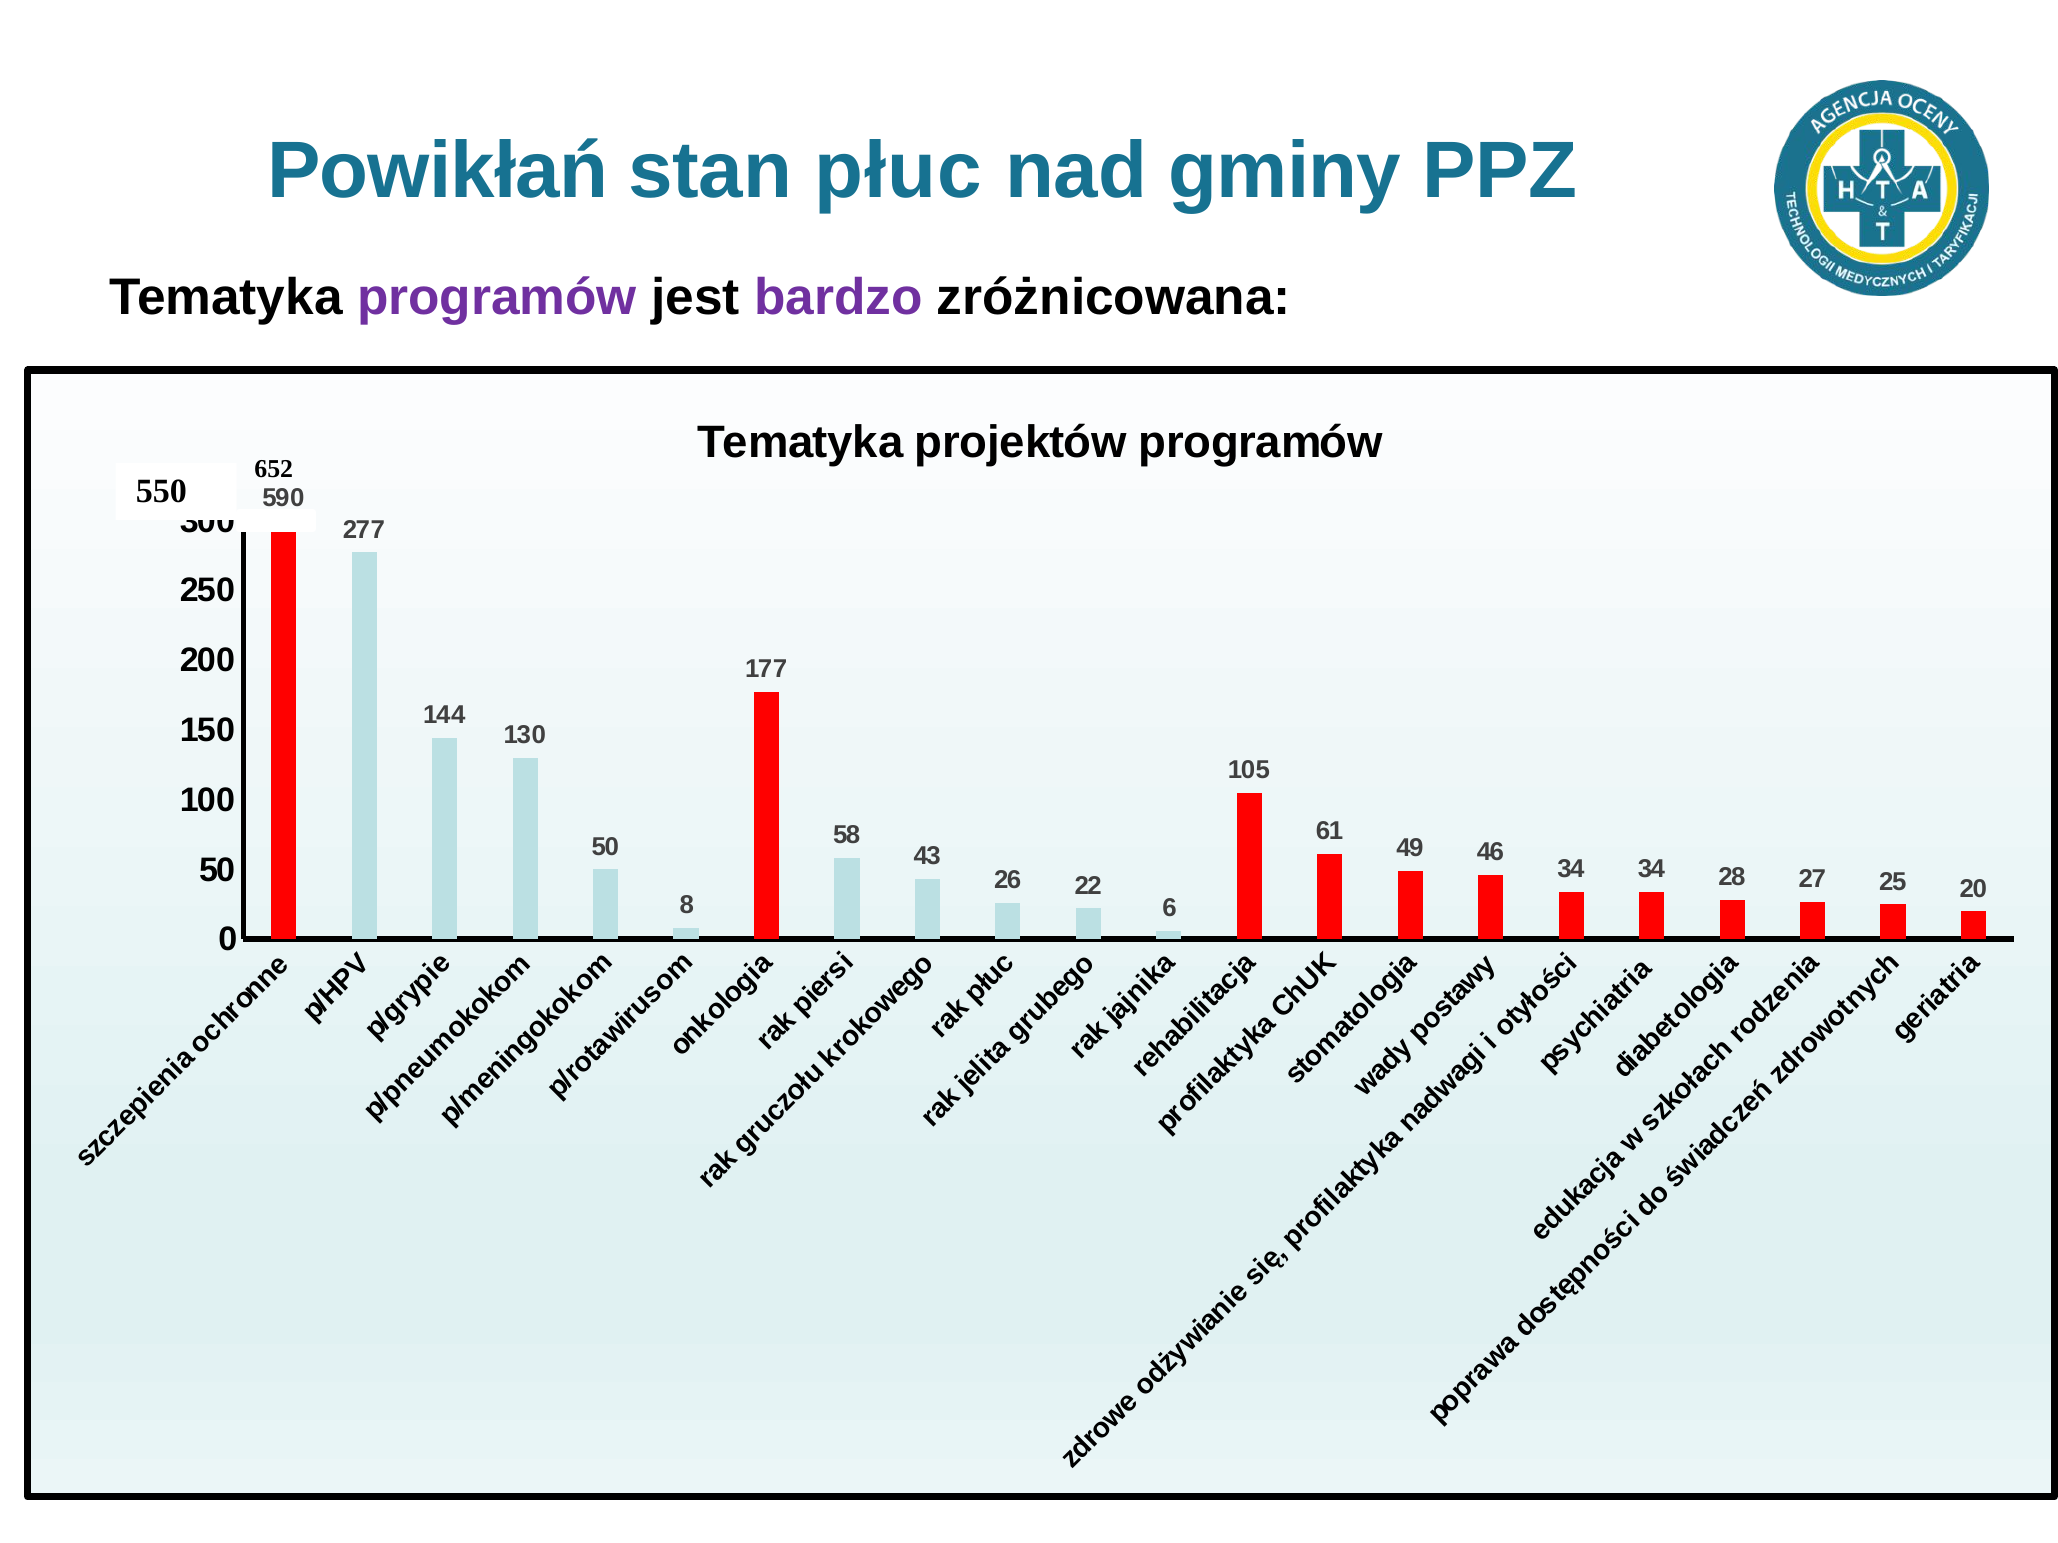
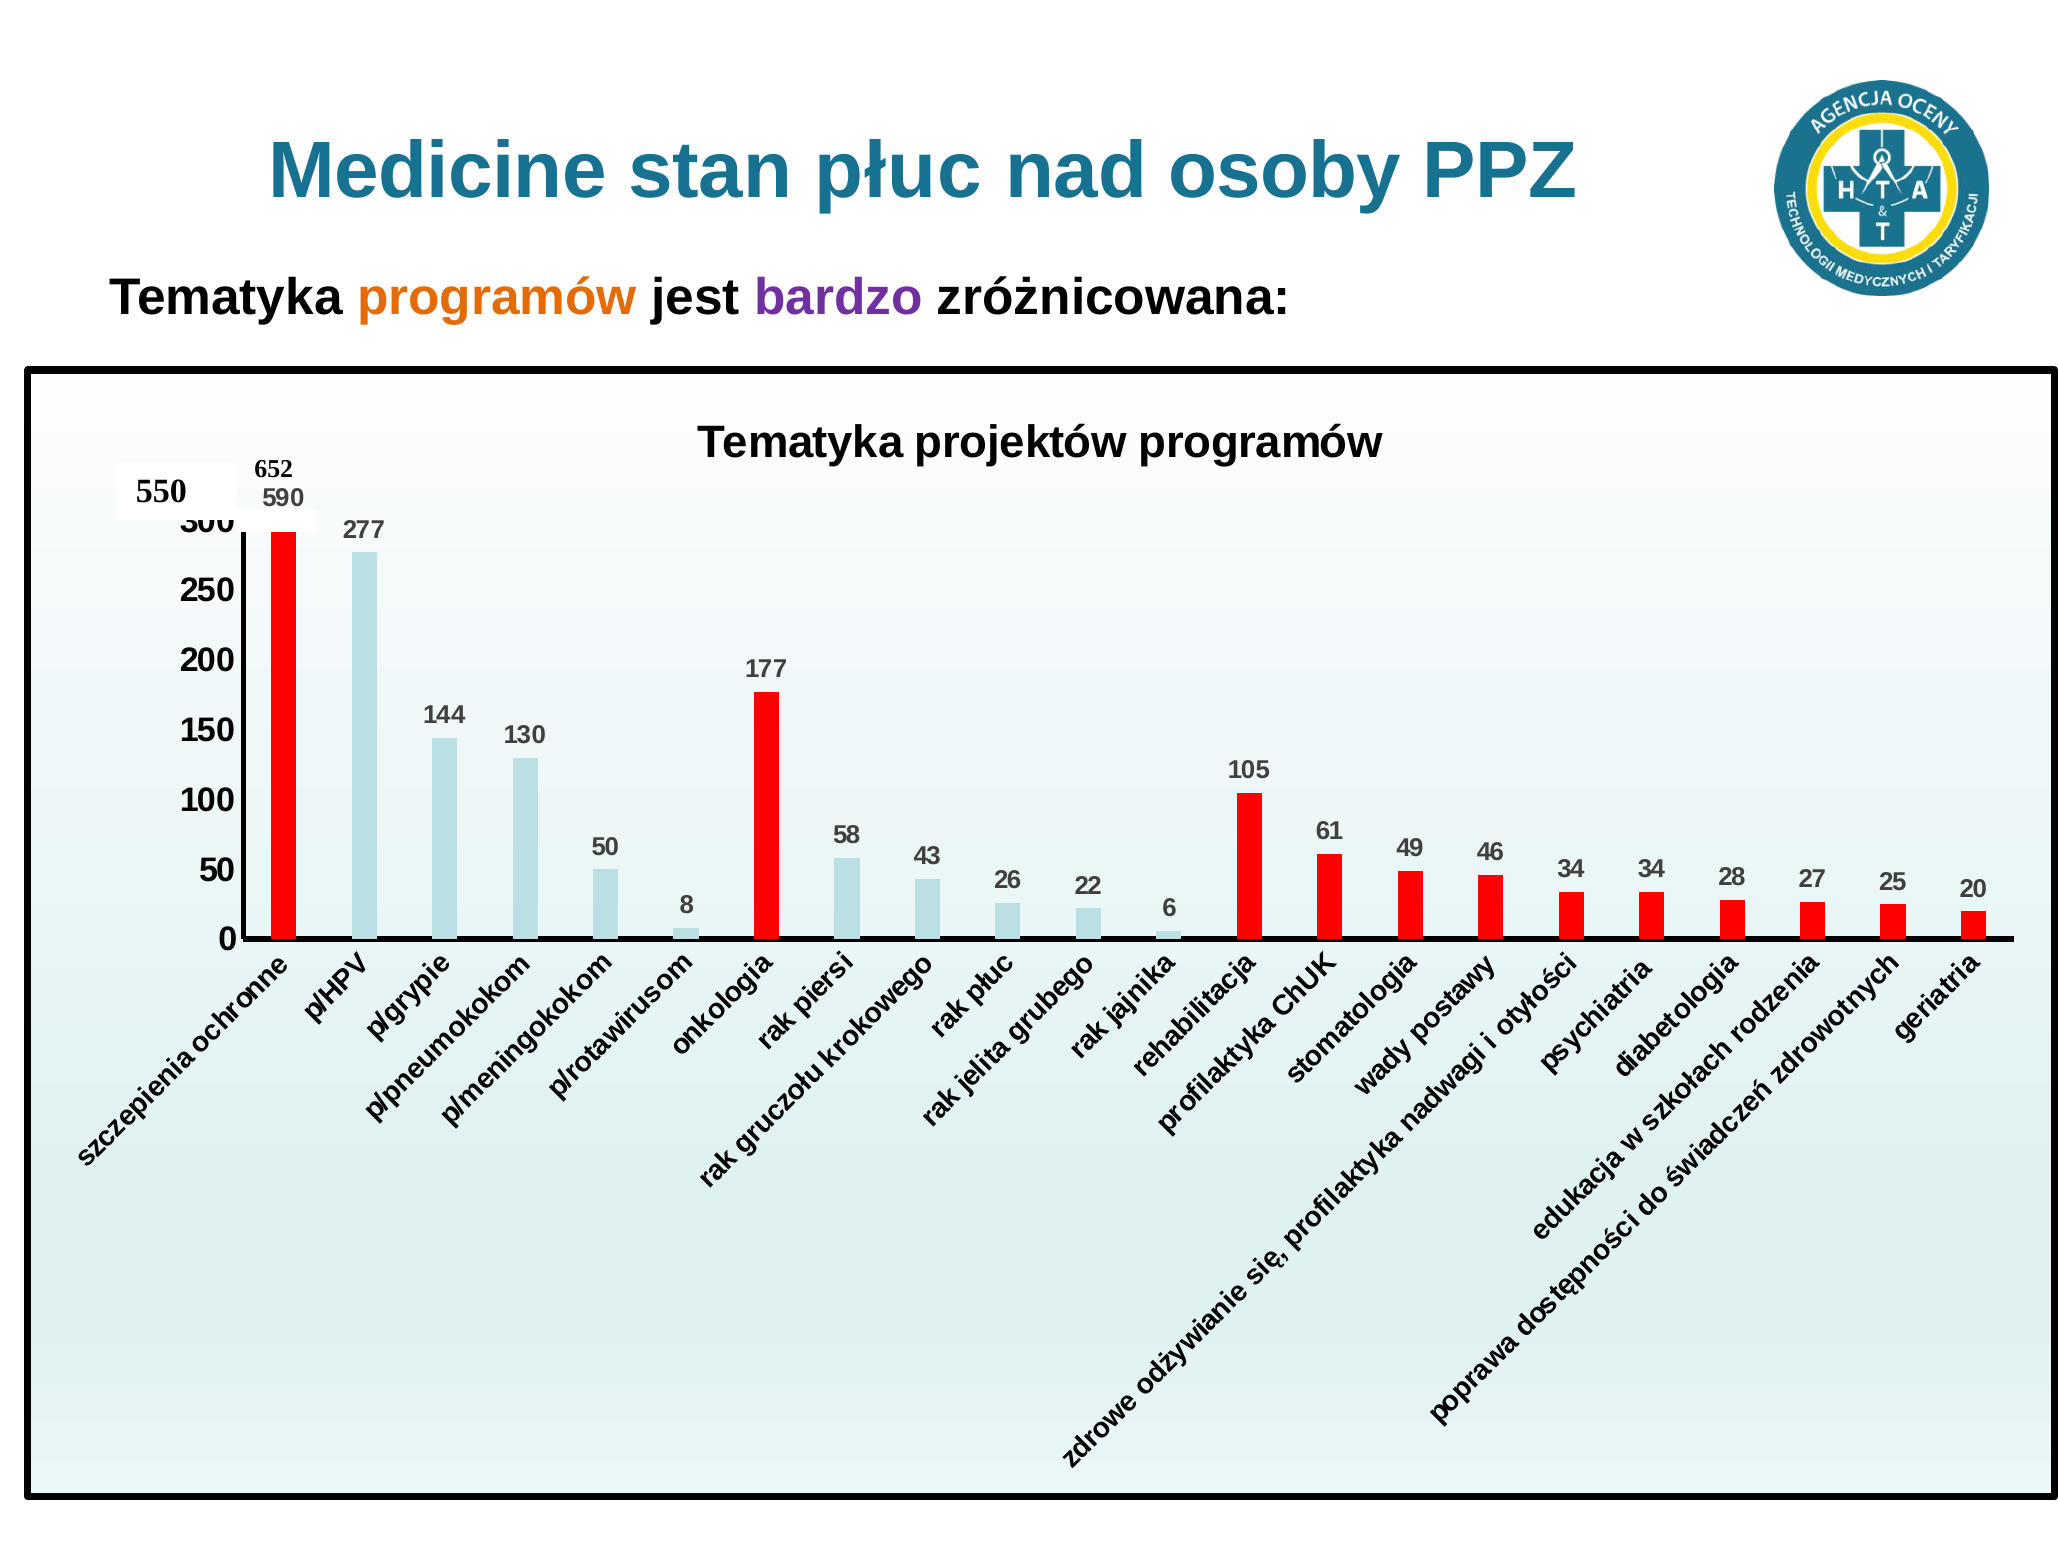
Powikłań: Powikłań -> Medicine
gminy: gminy -> osoby
programów at (497, 298) colour: purple -> orange
